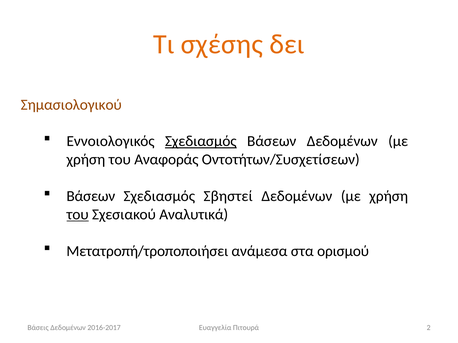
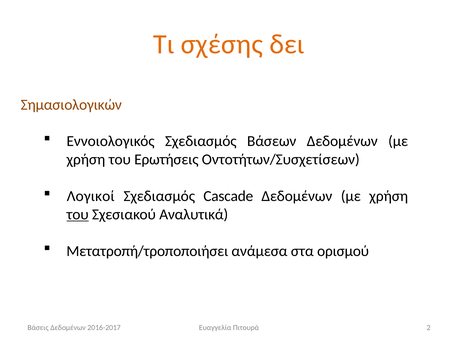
Σημασιολογικού: Σημασιολογικού -> Σημασιολογικών
Σχεδιασμός at (201, 142) underline: present -> none
Αναφοράς: Αναφοράς -> Ερωτήσεις
Βάσεων at (91, 196): Βάσεων -> Λογικοί
Σβηστεί: Σβηστεί -> Cascade
